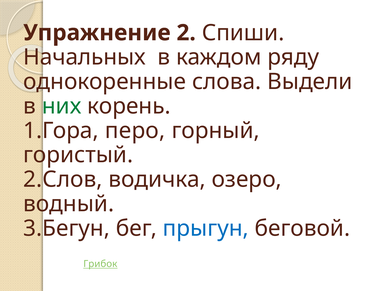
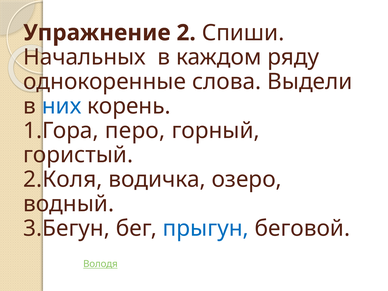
них colour: green -> blue
2.Слов: 2.Слов -> 2.Коля
Грибок: Грибок -> Володя
